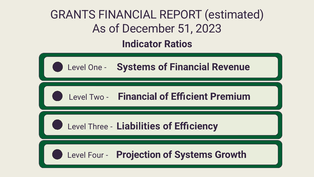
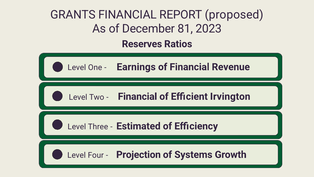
estimated: estimated -> proposed
51: 51 -> 81
Indicator: Indicator -> Reserves
Systems at (136, 67): Systems -> Earnings
Premium: Premium -> Irvington
Liabilities: Liabilities -> Estimated
